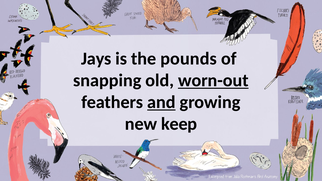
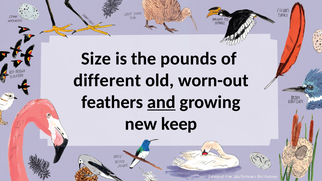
Jays: Jays -> Size
snapping: snapping -> different
worn-out underline: present -> none
